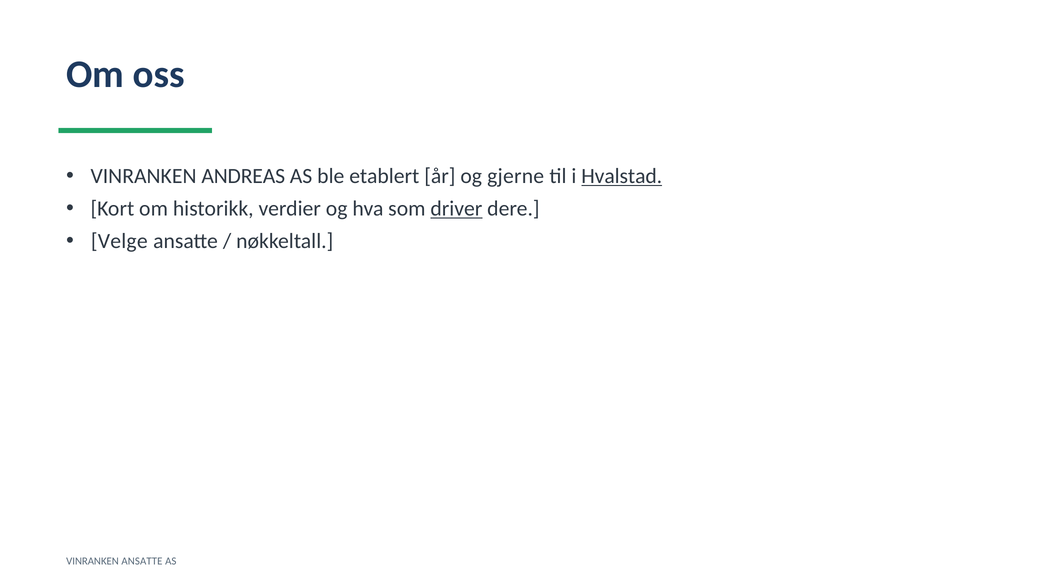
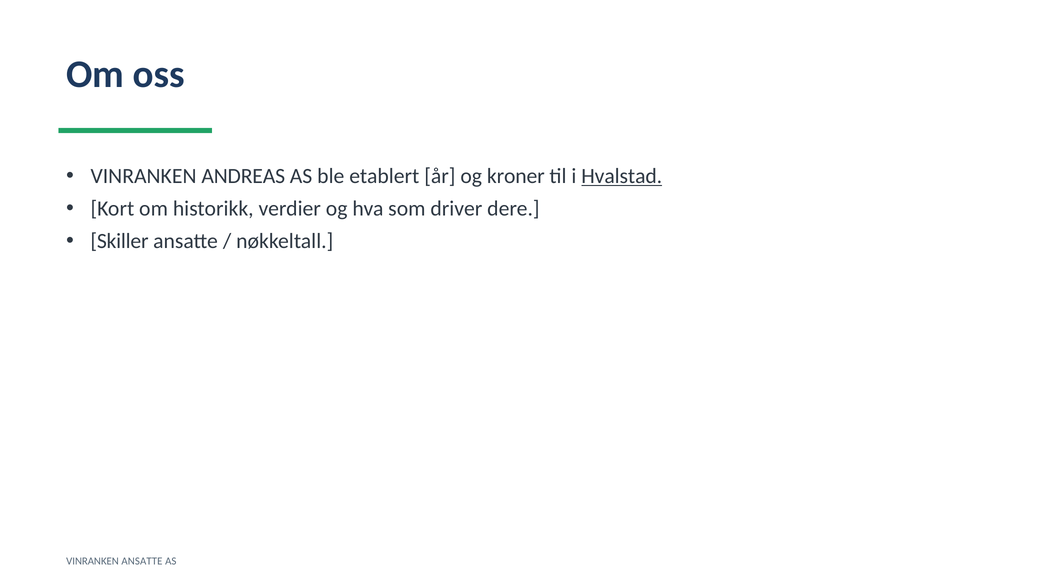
gjerne: gjerne -> kroner
driver underline: present -> none
Velge: Velge -> Skiller
